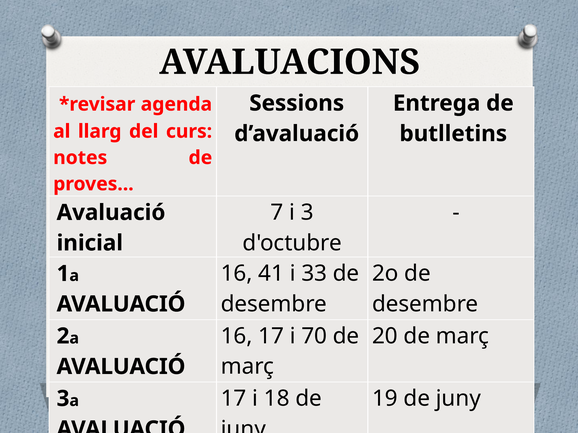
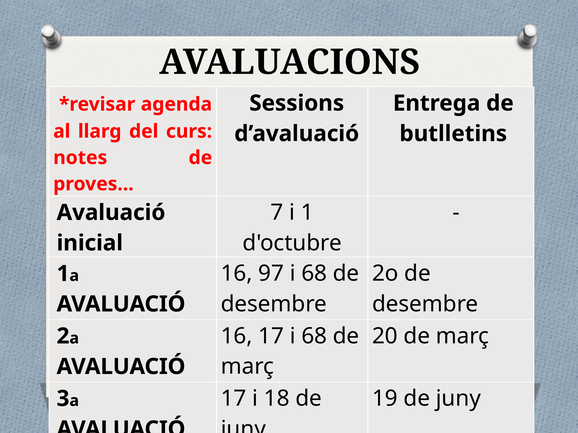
i 3: 3 -> 1
41: 41 -> 97
33 at (314, 274): 33 -> 68
17 i 70: 70 -> 68
